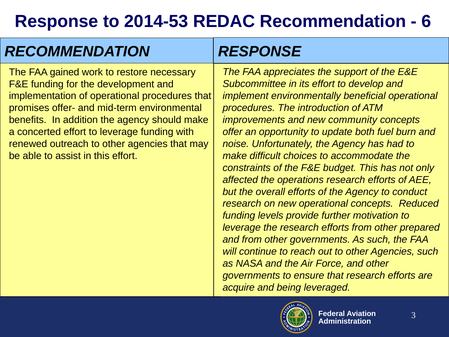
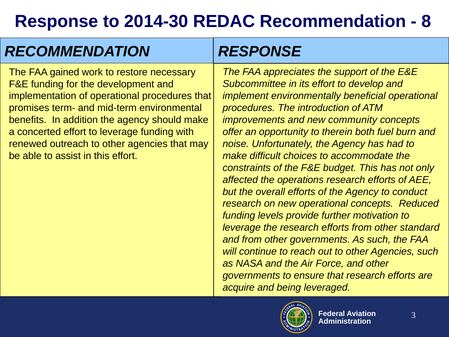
2014-53: 2014-53 -> 2014-30
6: 6 -> 8
offer-: offer- -> term-
update: update -> therein
prepared: prepared -> standard
